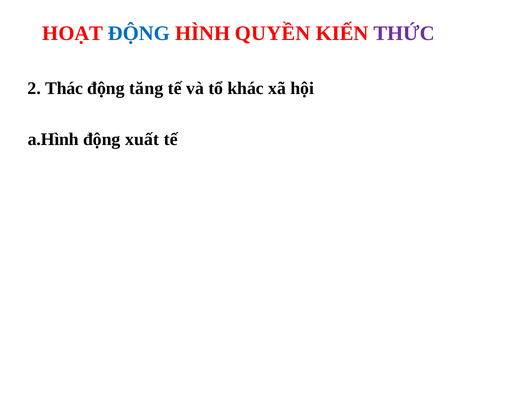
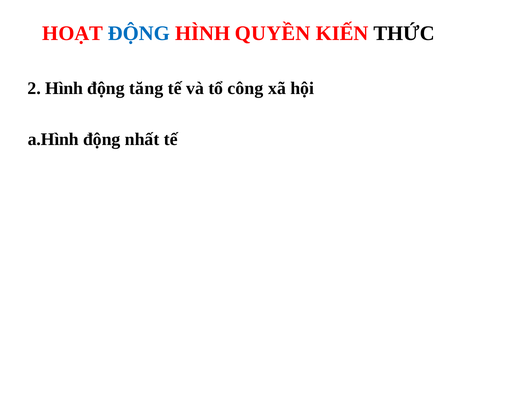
THỨC colour: purple -> black
2 Thác: Thác -> Hình
khác: khác -> công
xuất: xuất -> nhất
